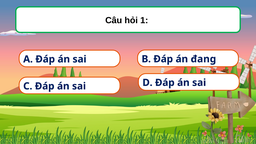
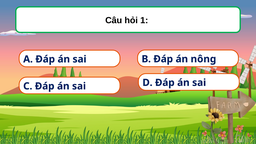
đang: đang -> nông
